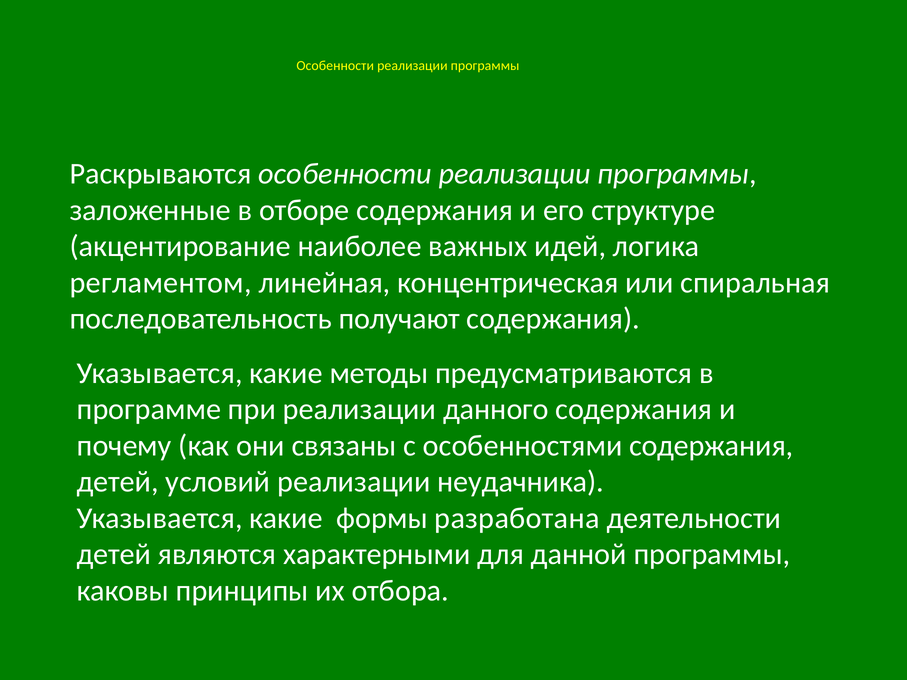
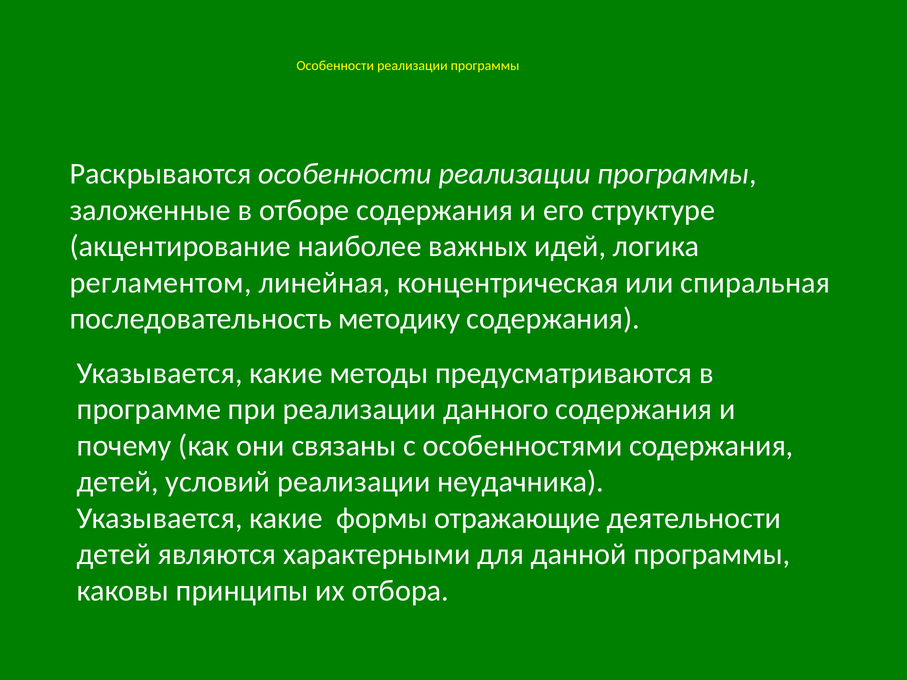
получают: получают -> методику
разработана: разработана -> отражающие
